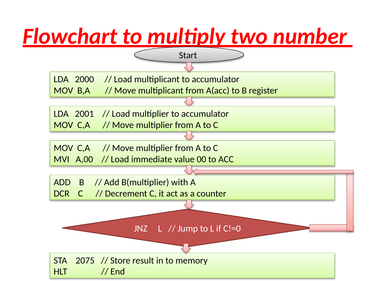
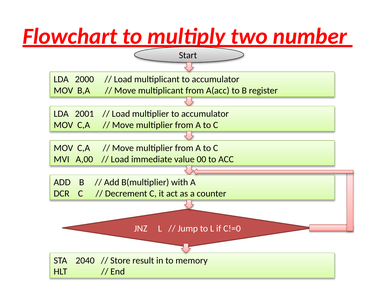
2075: 2075 -> 2040
